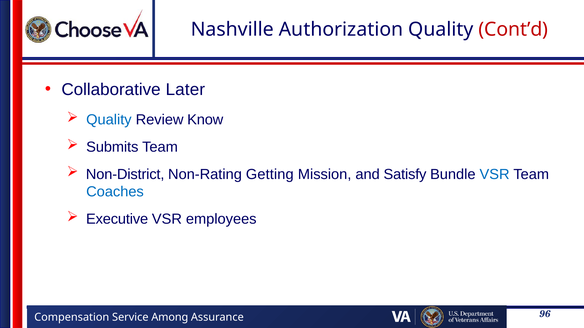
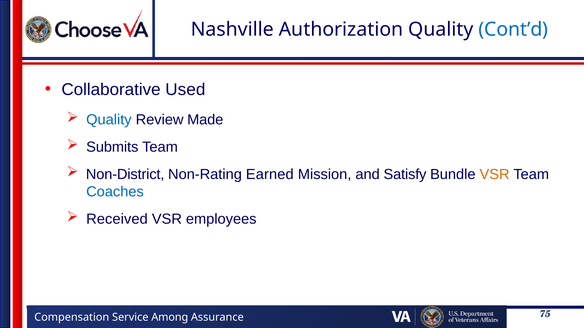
Cont’d colour: red -> blue
Later: Later -> Used
Know: Know -> Made
Getting: Getting -> Earned
VSR at (495, 174) colour: blue -> orange
Executive: Executive -> Received
96: 96 -> 75
